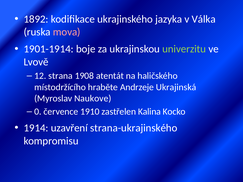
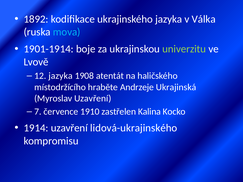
mova colour: pink -> light blue
12 strana: strana -> jazyka
Myroslav Naukove: Naukove -> Uzavření
0: 0 -> 7
strana-ukrajinského: strana-ukrajinského -> lidová-ukrajinského
